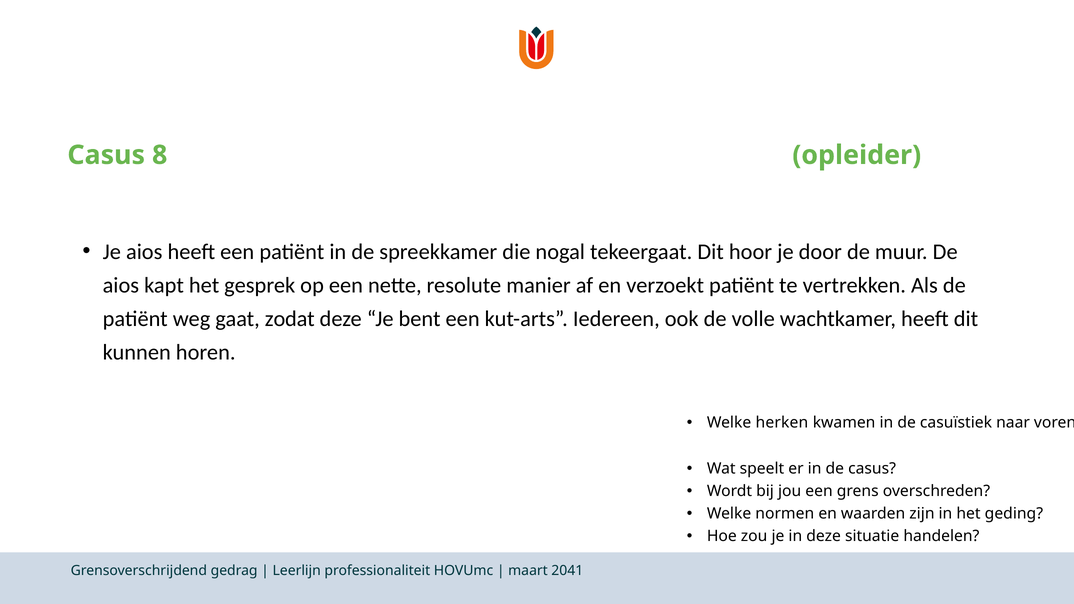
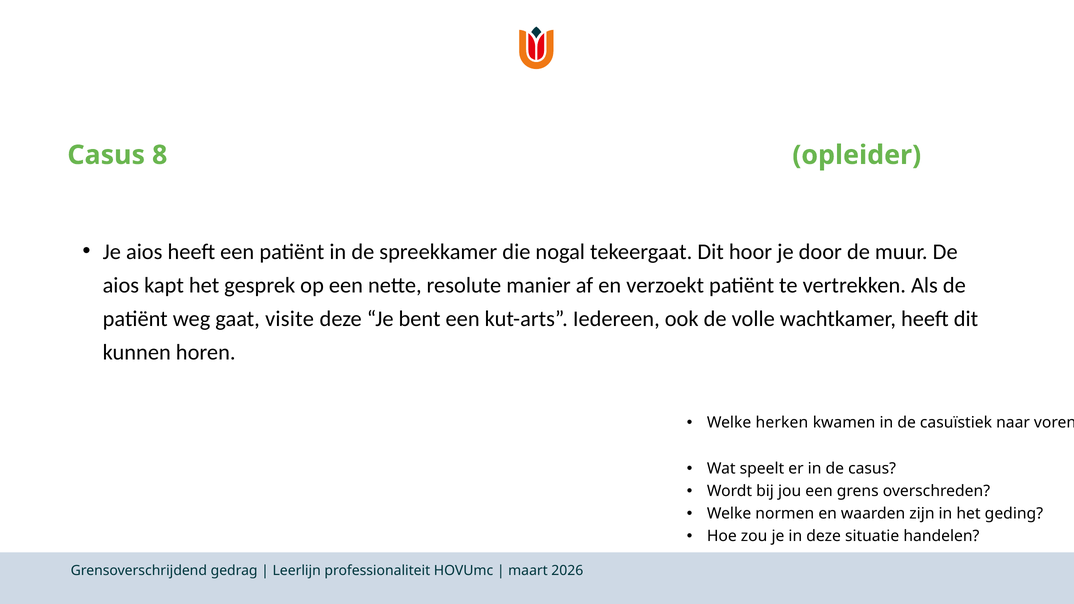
zodat: zodat -> visite
2041: 2041 -> 2026
